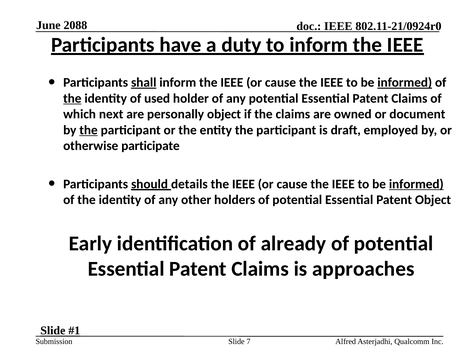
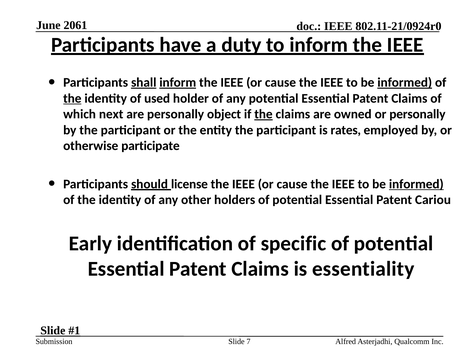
2088: 2088 -> 2061
inform at (178, 83) underline: none -> present
the at (263, 114) underline: none -> present
or document: document -> personally
the at (89, 130) underline: present -> none
draft: draft -> rates
details: details -> license
Patent Object: Object -> Cariou
already: already -> specific
approaches: approaches -> essentiality
